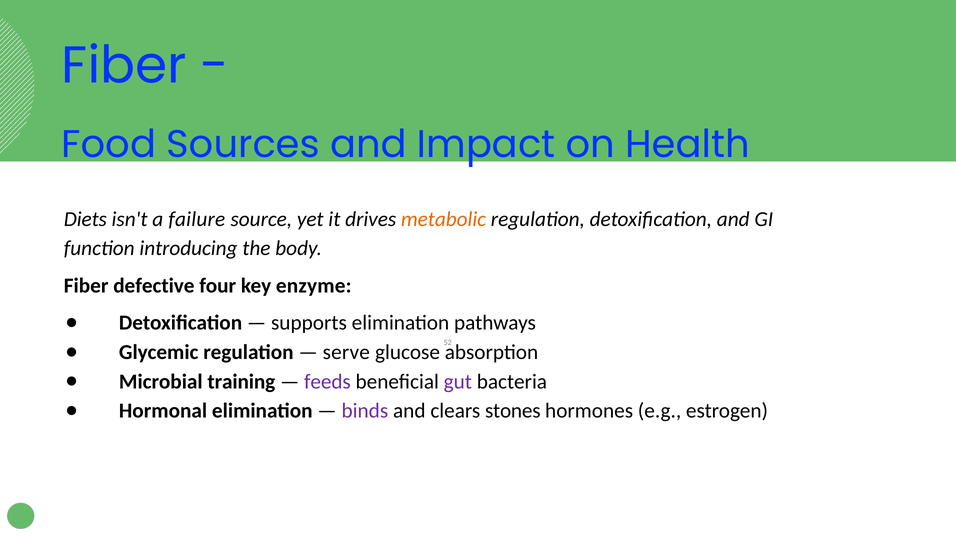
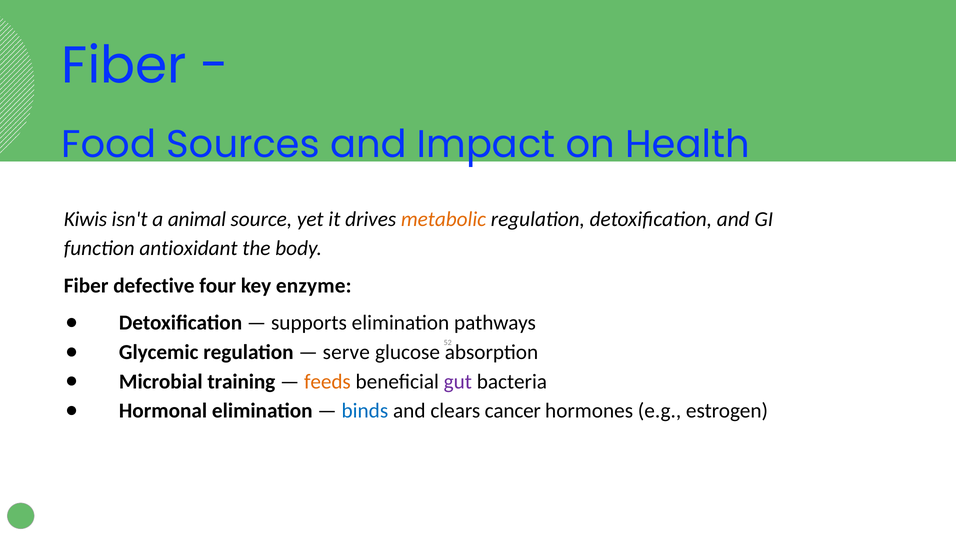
Diets: Diets -> Kiwis
failure: failure -> animal
introducing: introducing -> antioxidant
feeds colour: purple -> orange
binds colour: purple -> blue
stones: stones -> cancer
